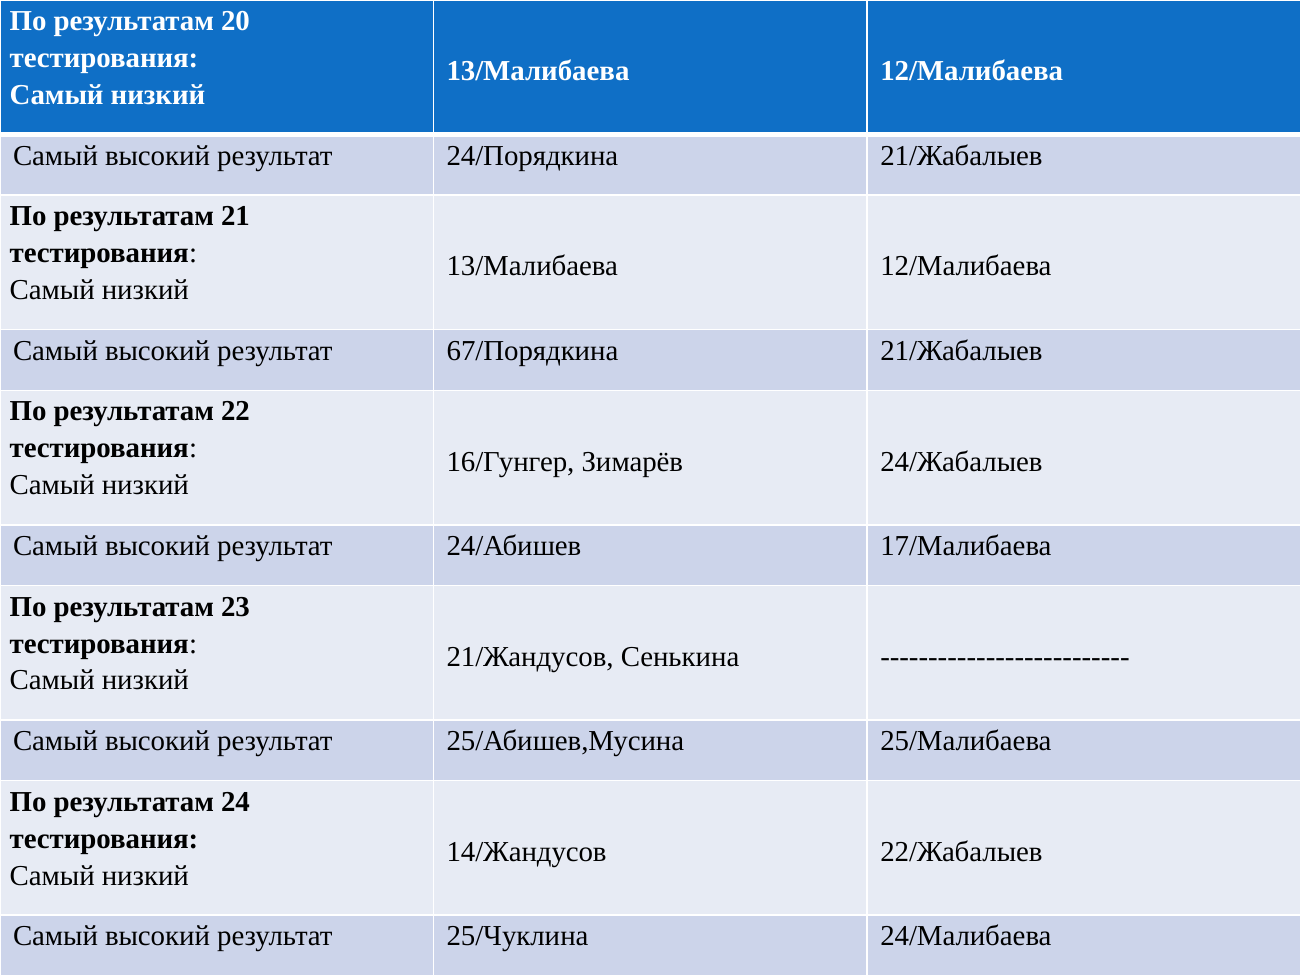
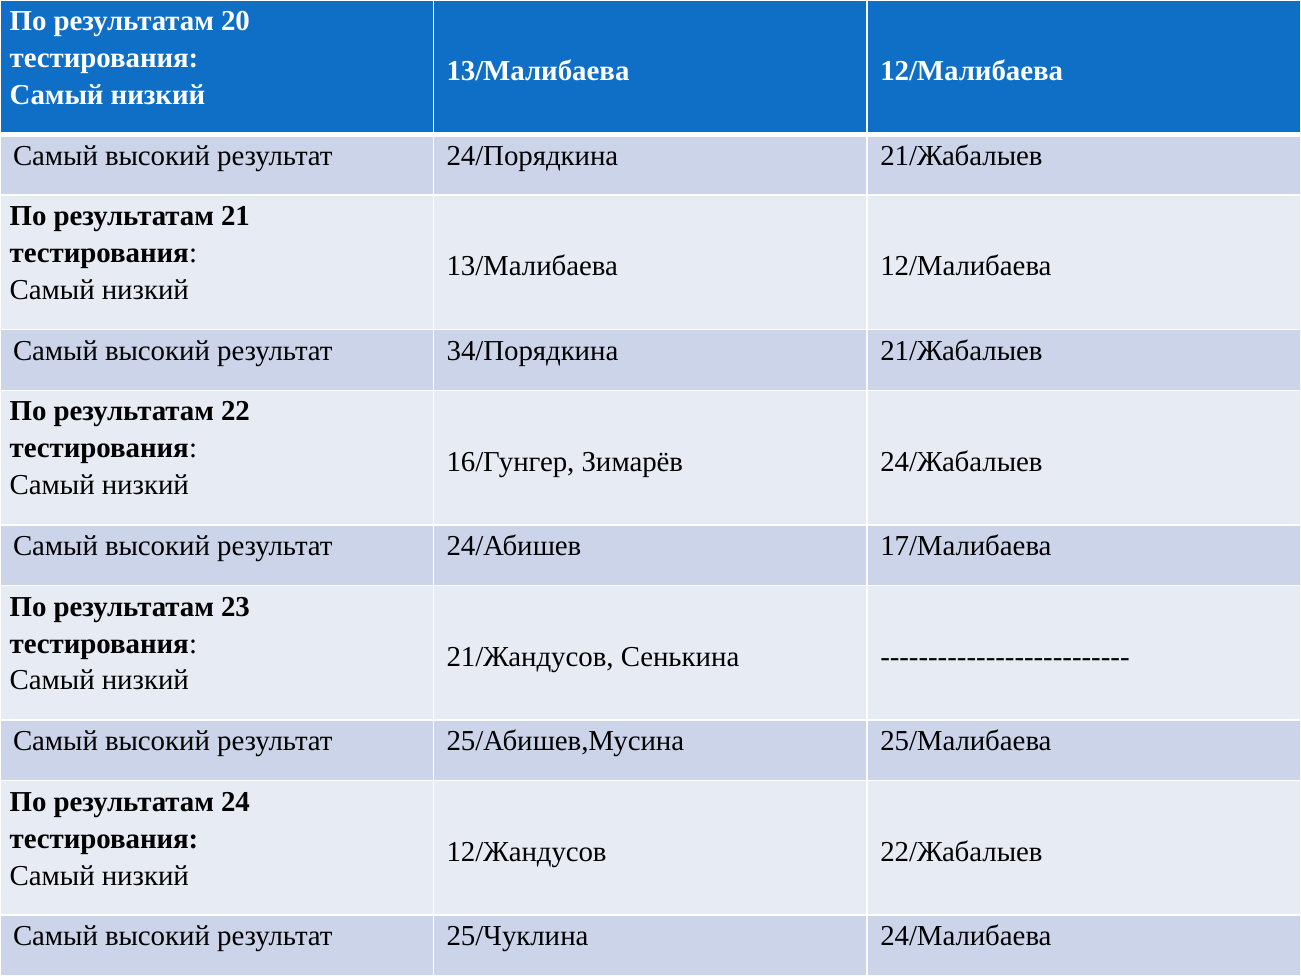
67/Порядкина: 67/Порядкина -> 34/Порядкина
14/Жандусов: 14/Жандусов -> 12/Жандусов
